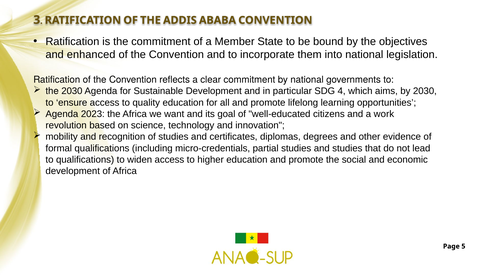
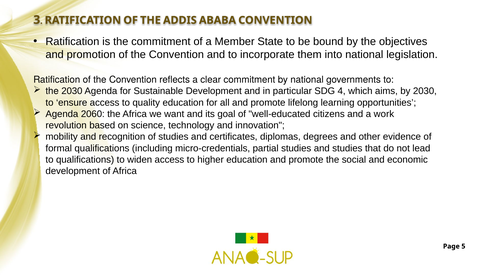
enhanced: enhanced -> promotion
2023: 2023 -> 2060
